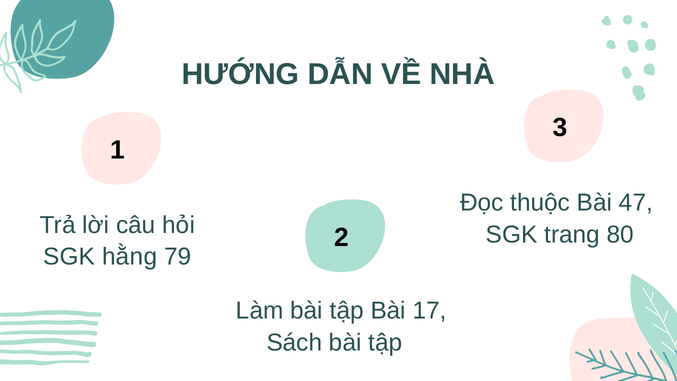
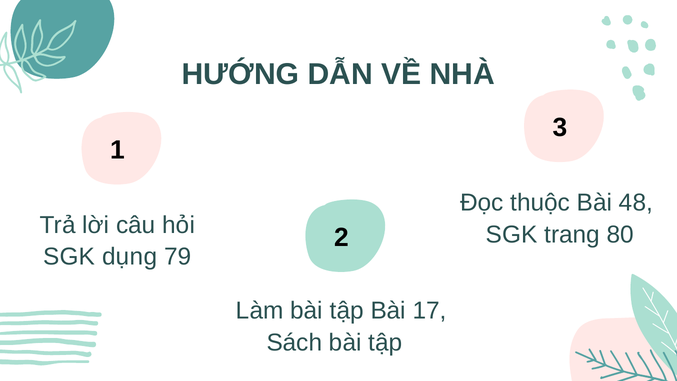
47: 47 -> 48
hằng: hằng -> dụng
